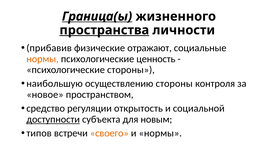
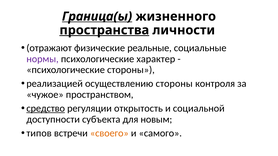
прибавив: прибавив -> отражают
отражают: отражают -> реальные
нормы at (43, 59) colour: orange -> purple
ценность: ценность -> характер
наибольшую: наибольшую -> реализацией
новое: новое -> чужое
средство underline: none -> present
доступности underline: present -> none
и нормы: нормы -> самого
